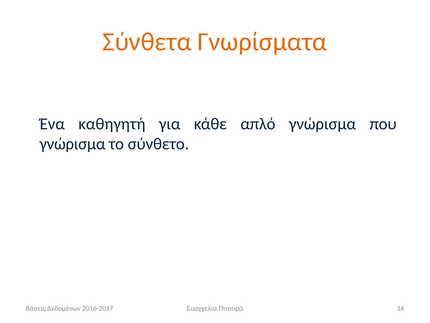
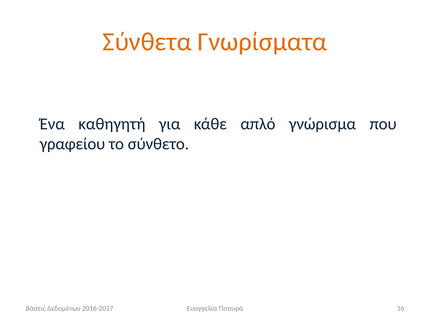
γνώρισμα at (72, 144): γνώρισμα -> γραφείου
